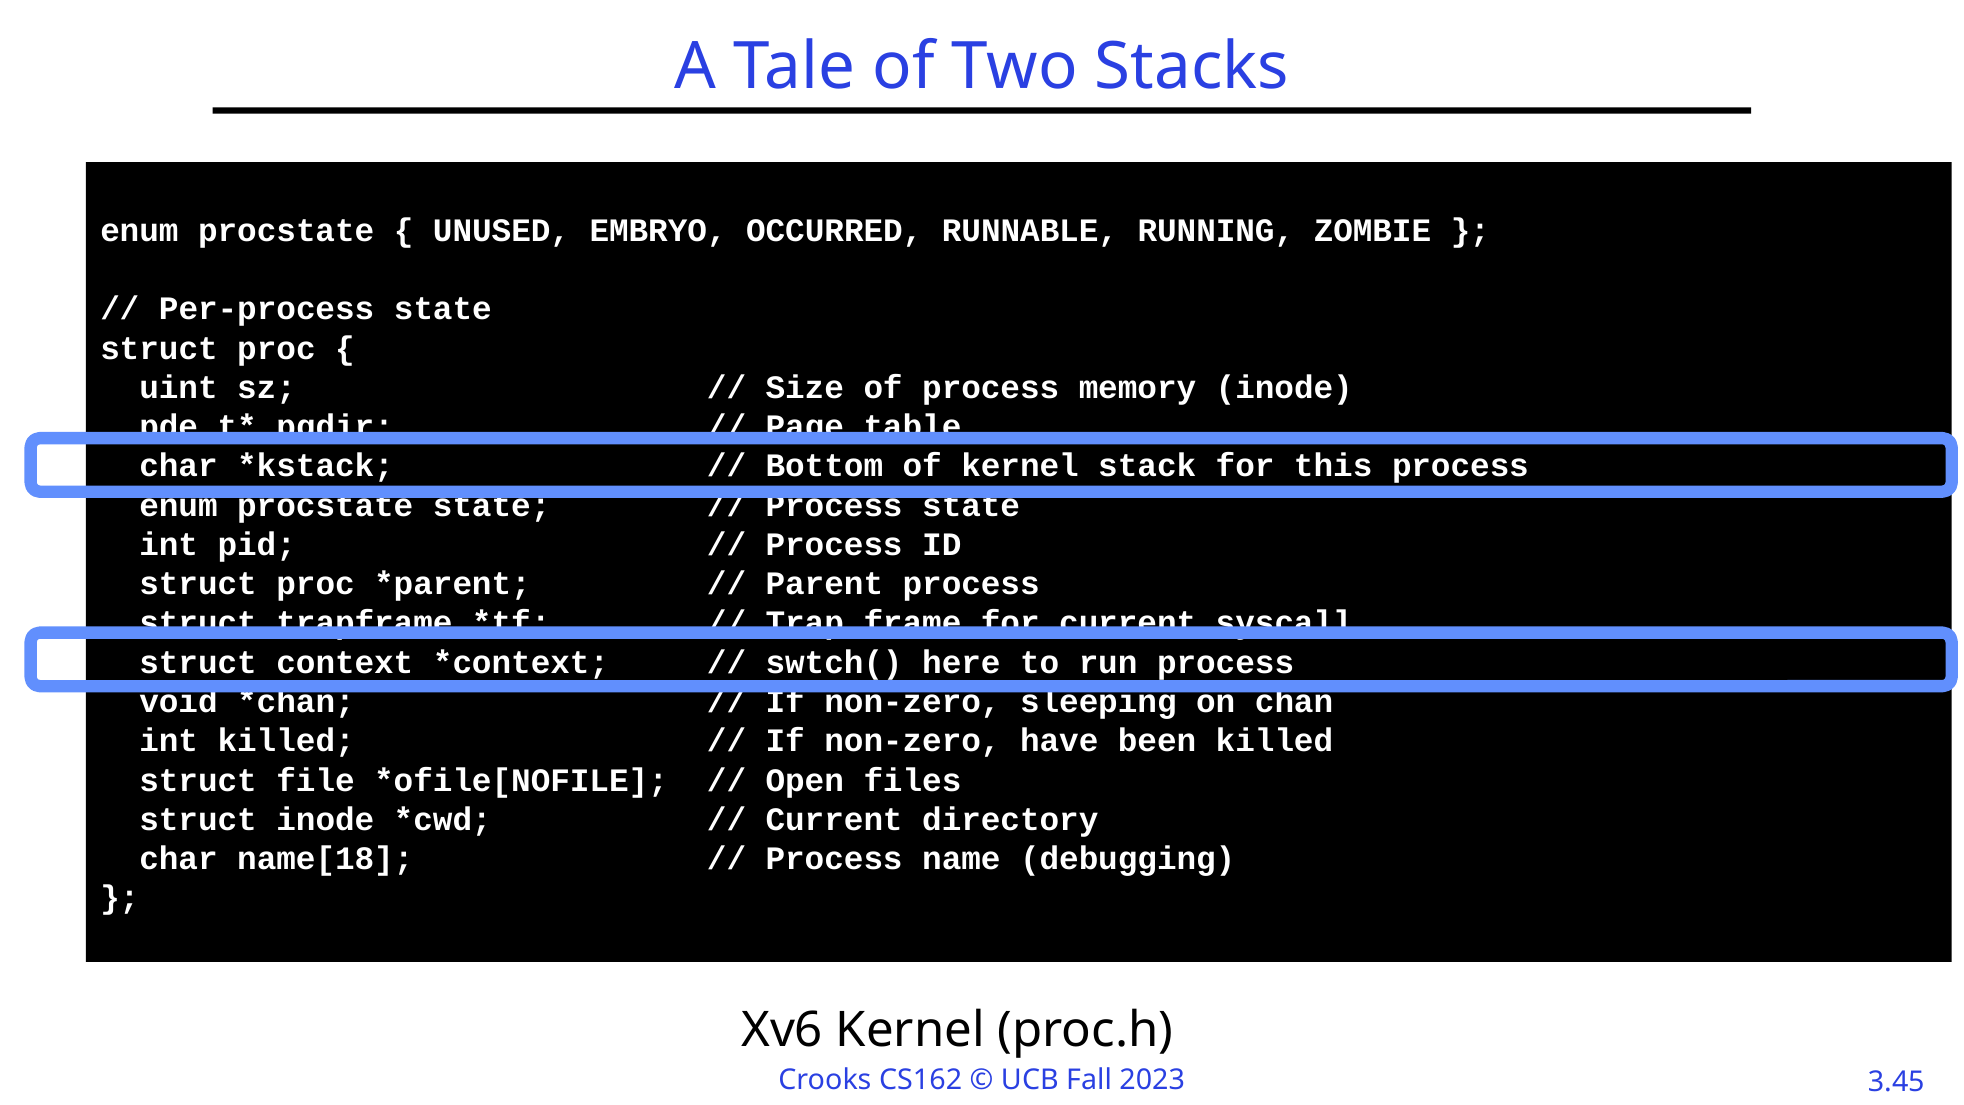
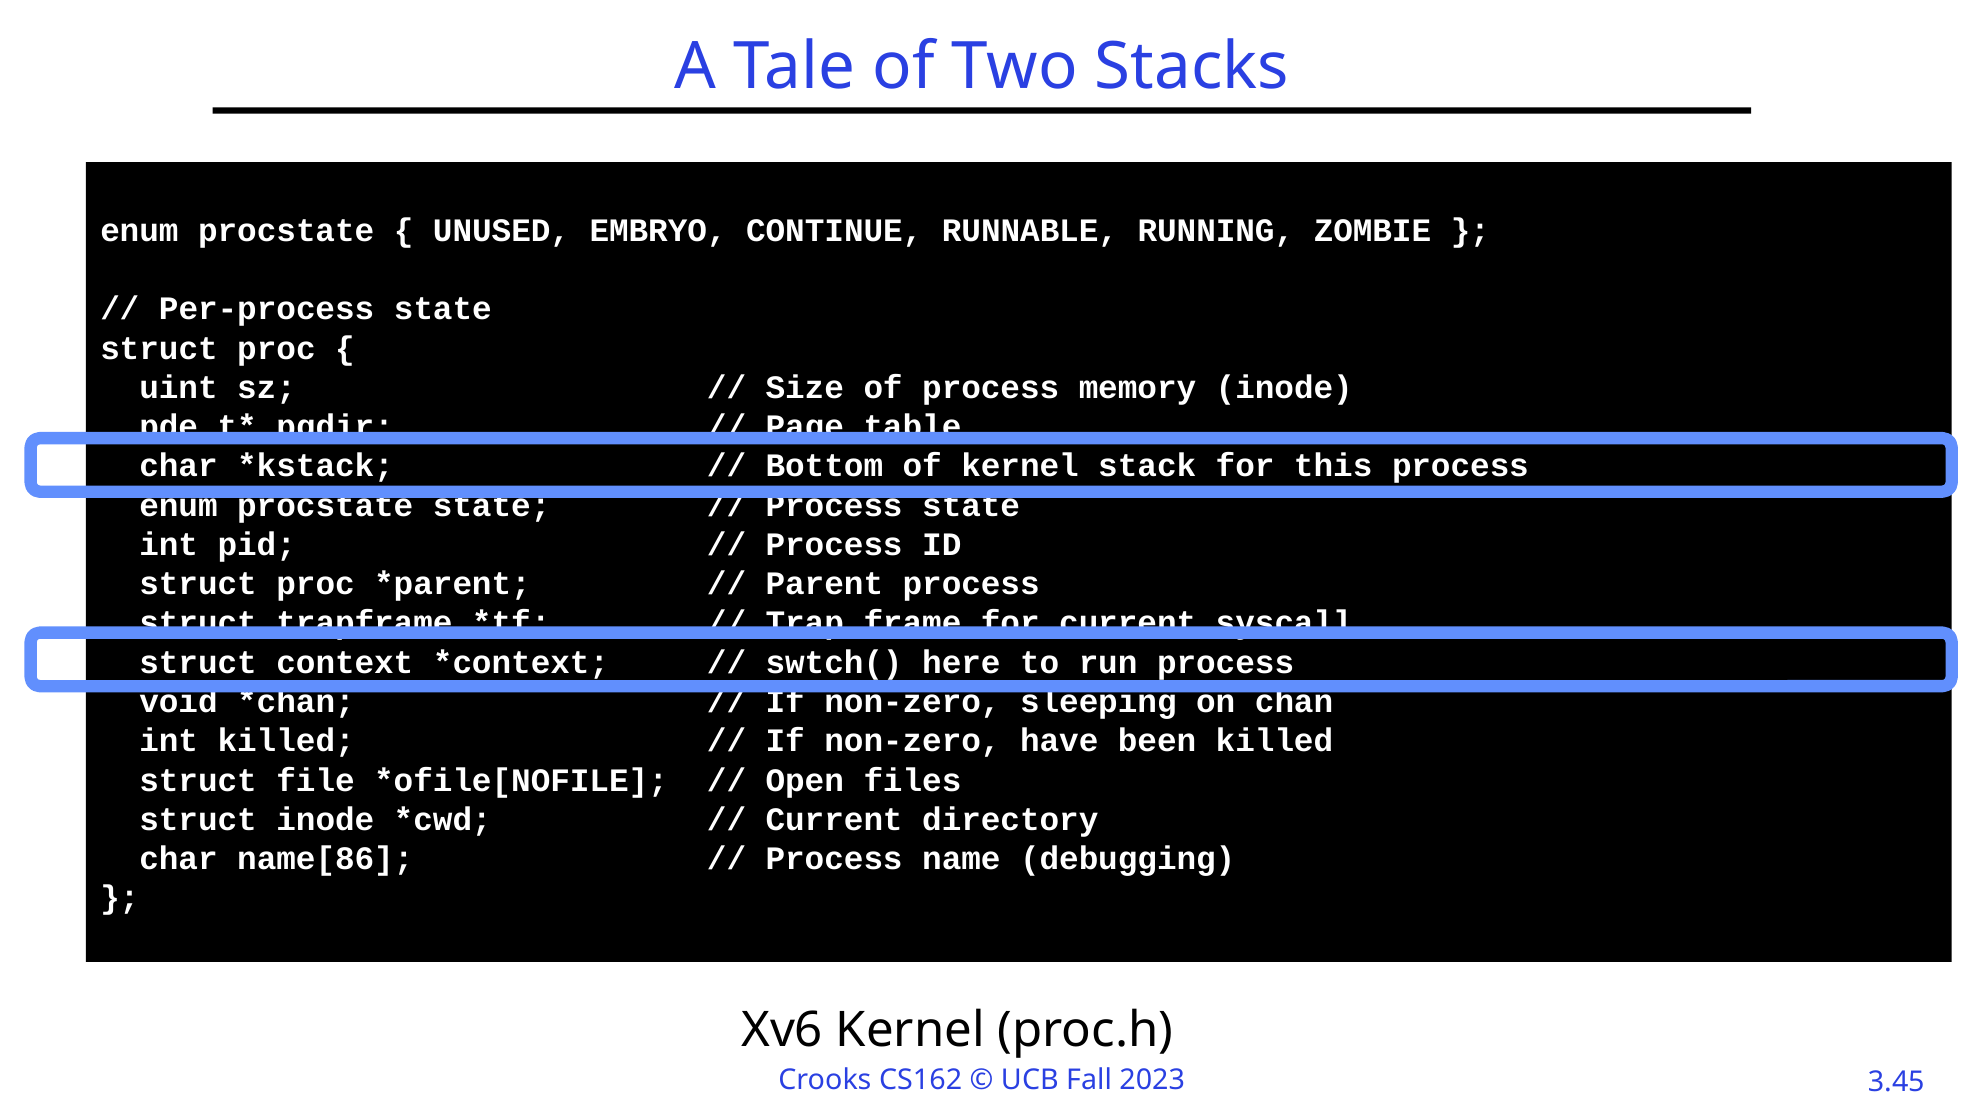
OCCURRED: OCCURRED -> CONTINUE
name[18: name[18 -> name[86
